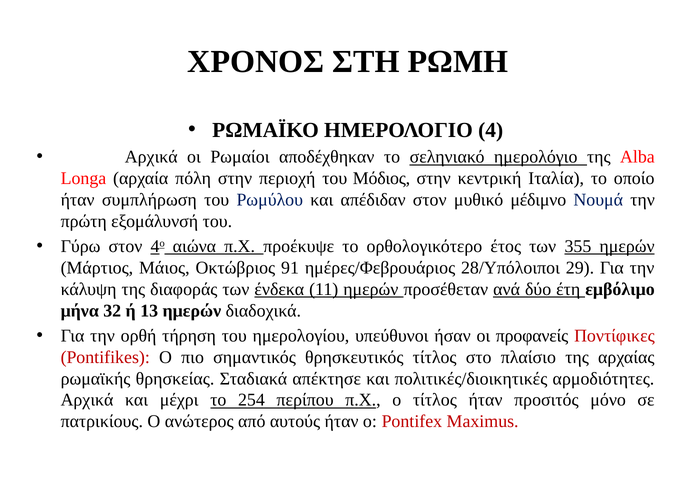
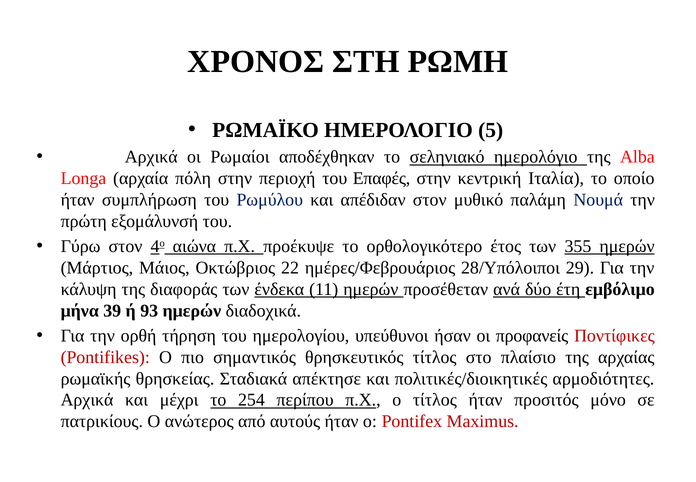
4: 4 -> 5
Μόδιος: Μόδιος -> Επαφές
μέδιμνο: μέδιμνο -> παλάμη
91: 91 -> 22
32: 32 -> 39
13: 13 -> 93
